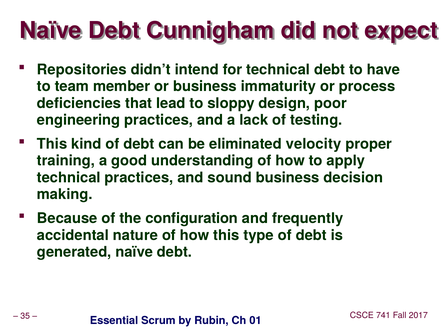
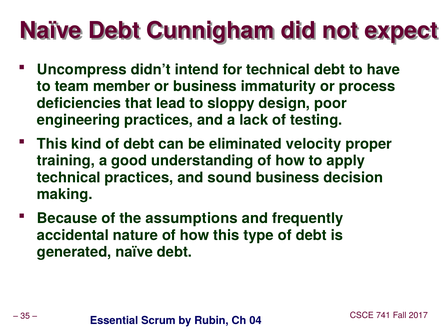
Repositories: Repositories -> Uncompress
configuration: configuration -> assumptions
01: 01 -> 04
